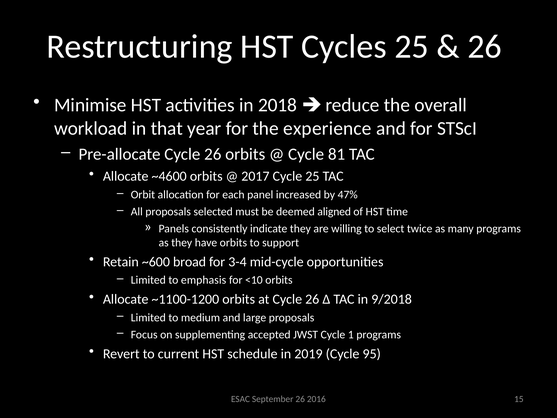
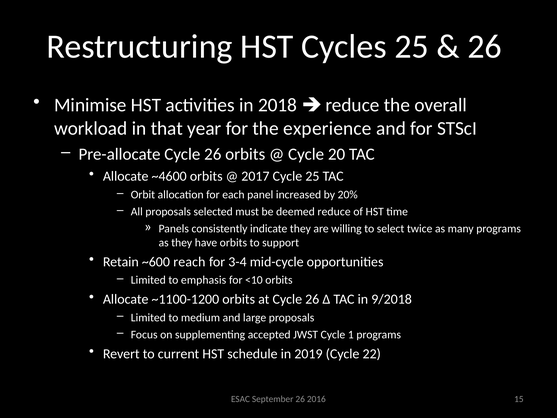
81: 81 -> 20
47%: 47% -> 20%
deemed aligned: aligned -> reduce
broad: broad -> reach
95: 95 -> 22
